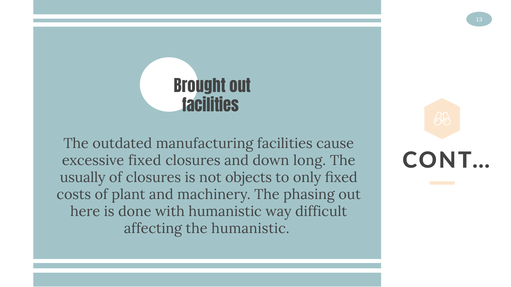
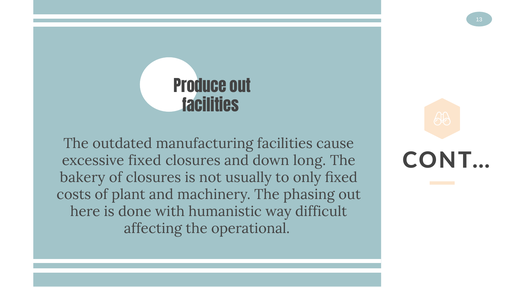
Brought: Brought -> Produce
usually: usually -> bakery
objects: objects -> usually
the humanistic: humanistic -> operational
